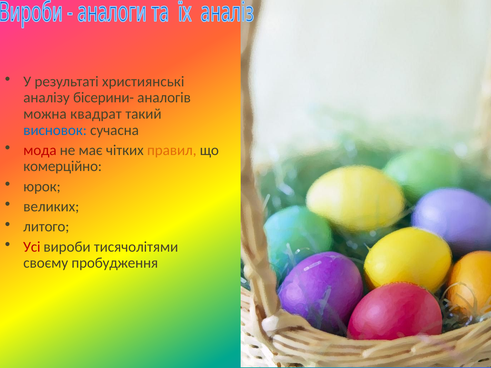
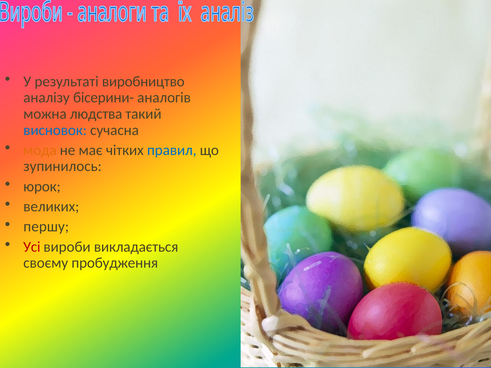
християнські: християнські -> виробництво
квадрат: квадрат -> людства
мода colour: red -> orange
правил colour: orange -> blue
комерційно: комерційно -> зупинилось
литого: литого -> першу
тисячолітями: тисячолітями -> викладається
